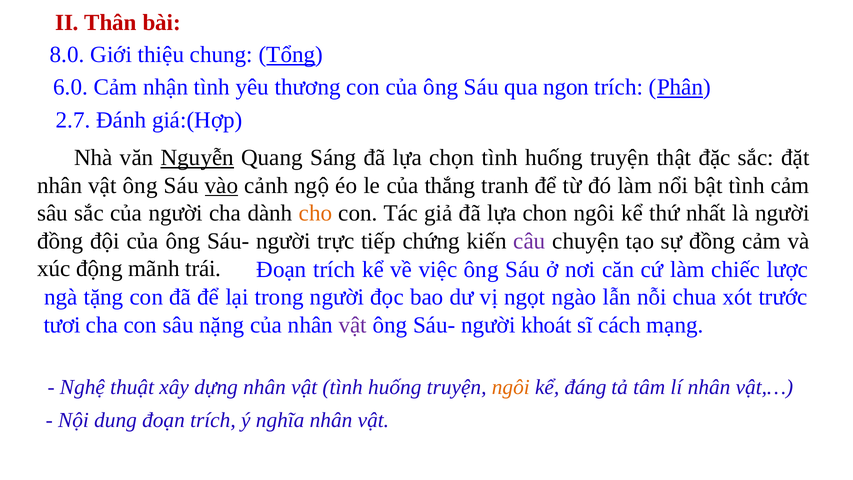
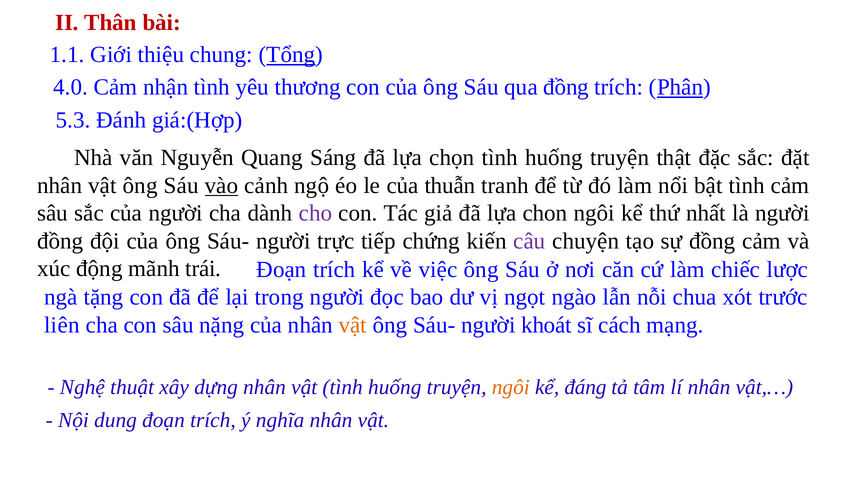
8.0: 8.0 -> 1.1
6.0: 6.0 -> 4.0
qua ngon: ngon -> đồng
2.7: 2.7 -> 5.3
Nguyễn underline: present -> none
thắng: thắng -> thuẫn
cho colour: orange -> purple
tươi: tươi -> liên
vật at (353, 325) colour: purple -> orange
